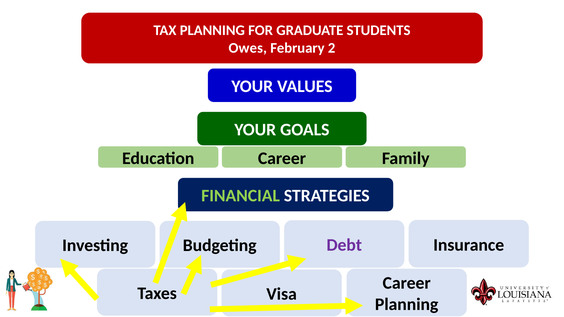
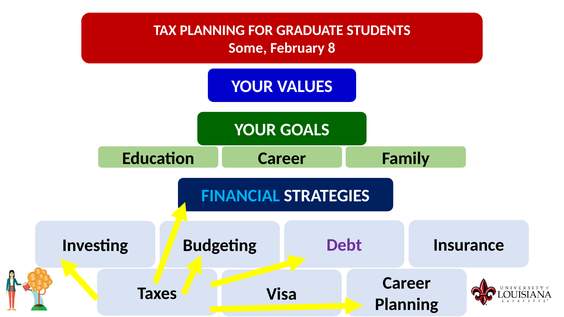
Owes: Owes -> Some
2: 2 -> 8
FINANCIAL colour: light green -> light blue
